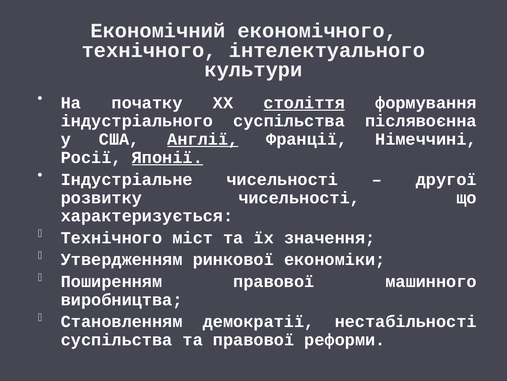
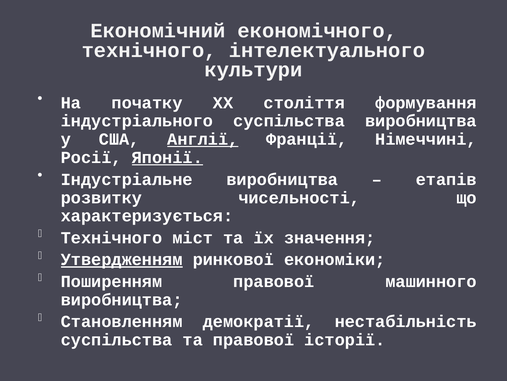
століття underline: present -> none
суспільства післявоєнна: післявоєнна -> виробництва
Індустріальне чисельності: чисельності -> виробництва
другої: другої -> етапів
Утвердженням underline: none -> present
нестабільності: нестабільності -> нестабільність
реформи: реформи -> історії
